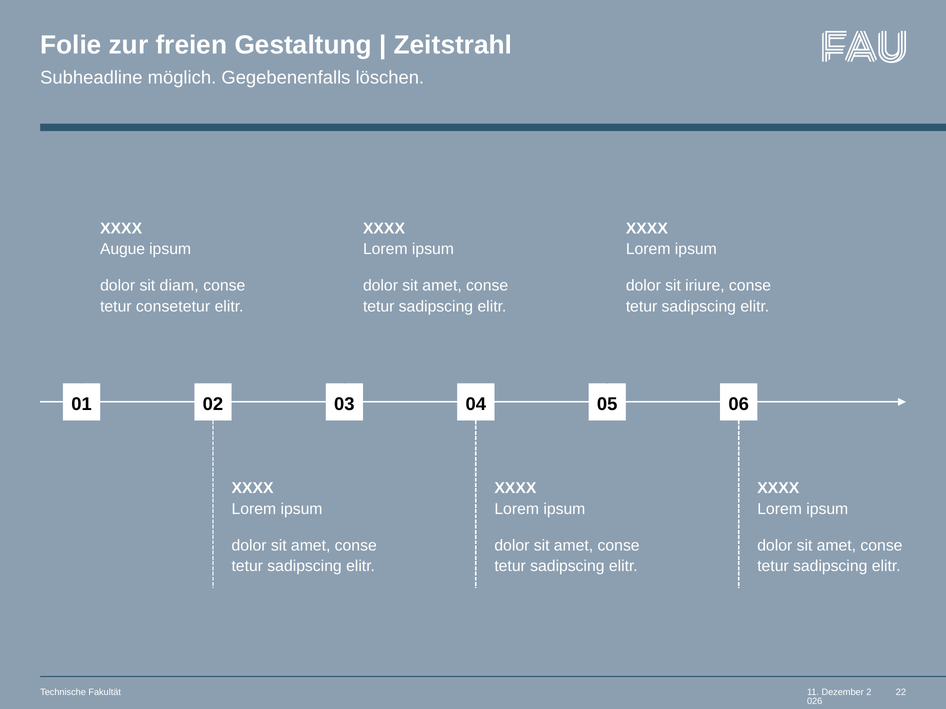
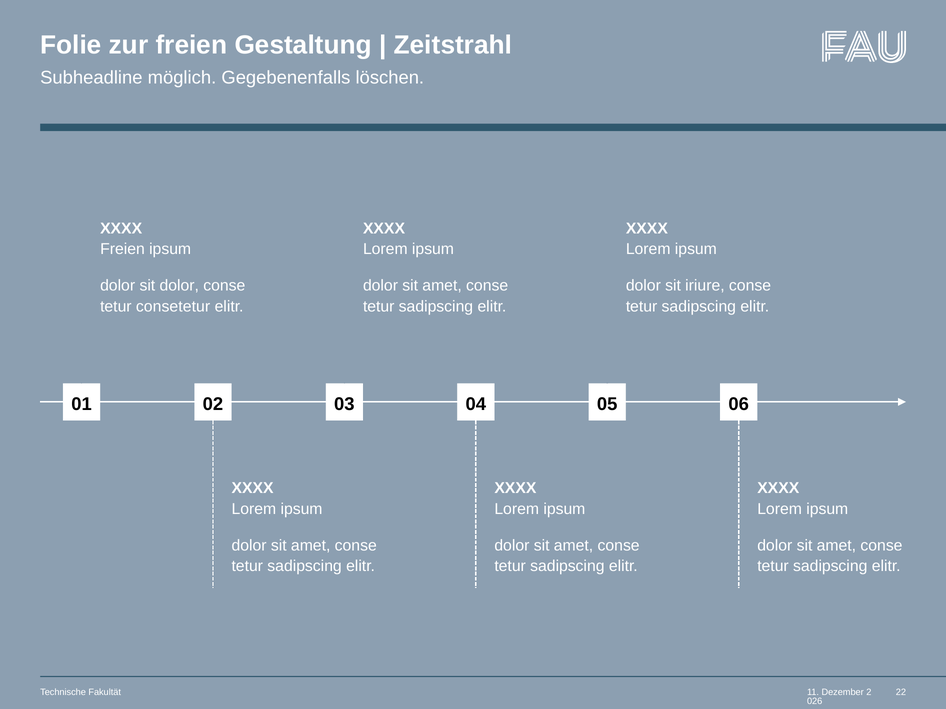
Augue at (123, 249): Augue -> Freien
sit diam: diam -> dolor
